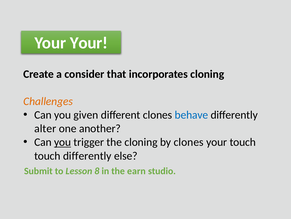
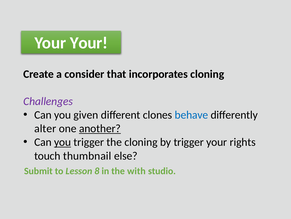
Challenges colour: orange -> purple
another underline: none -> present
by clones: clones -> trigger
your touch: touch -> rights
touch differently: differently -> thumbnail
earn: earn -> with
